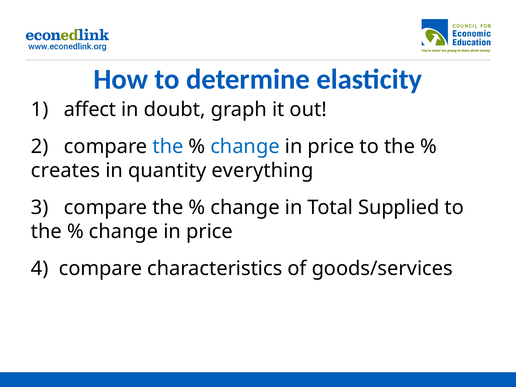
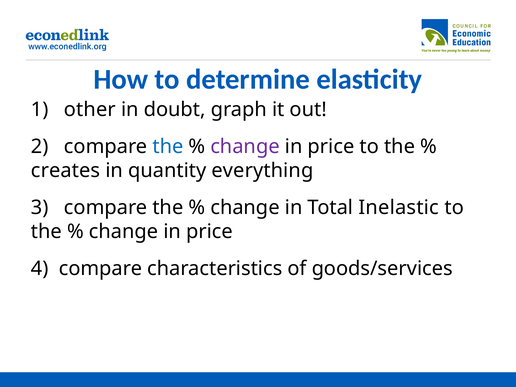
affect: affect -> other
change at (245, 146) colour: blue -> purple
Supplied: Supplied -> Inelastic
